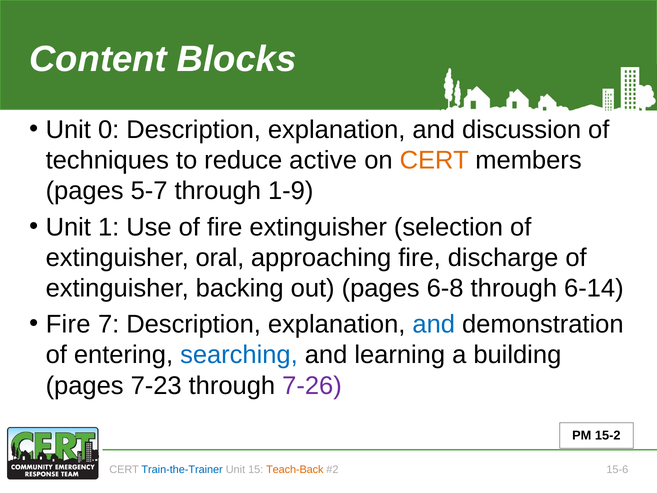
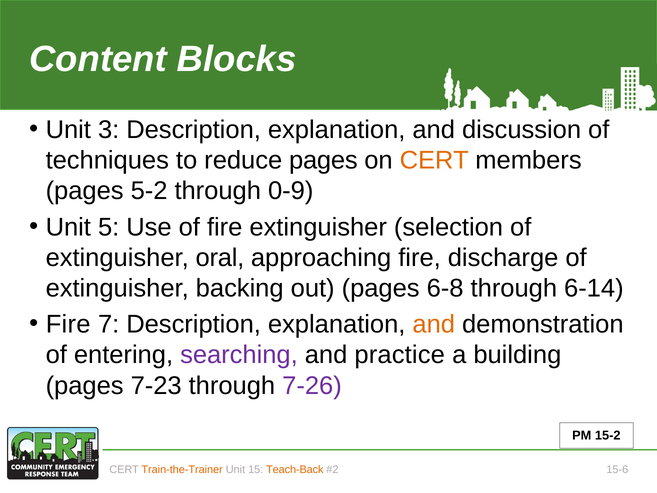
0: 0 -> 3
reduce active: active -> pages
5-7: 5-7 -> 5-2
1-9: 1-9 -> 0-9
Unit 1: 1 -> 5
and at (434, 324) colour: blue -> orange
searching colour: blue -> purple
learning: learning -> practice
Train-the-Trainer colour: blue -> orange
